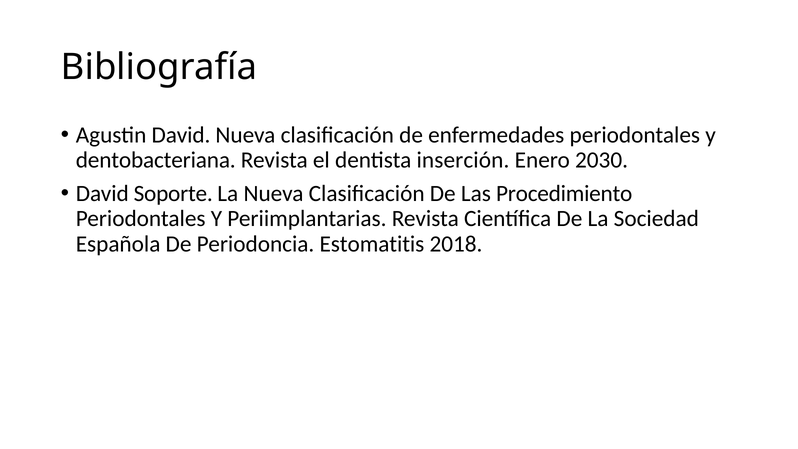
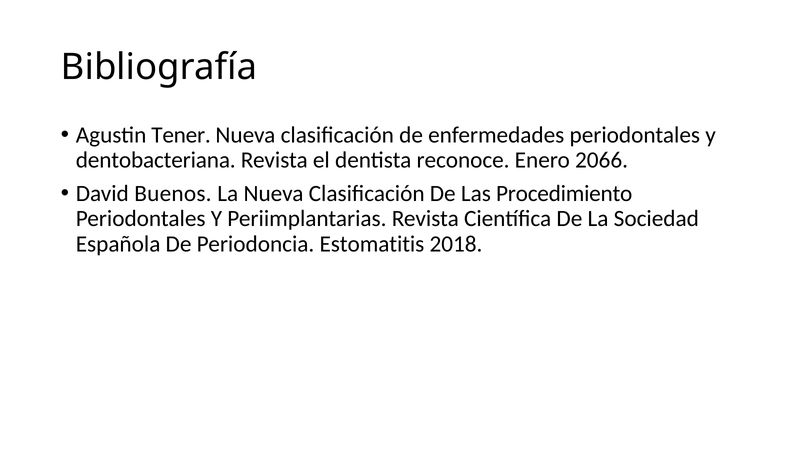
Agustin David: David -> Tener
inserción: inserción -> reconoce
2030: 2030 -> 2066
Soporte: Soporte -> Buenos
